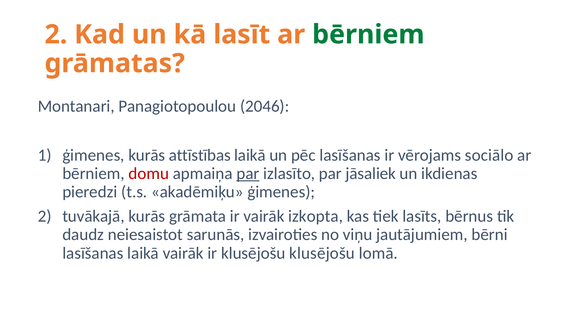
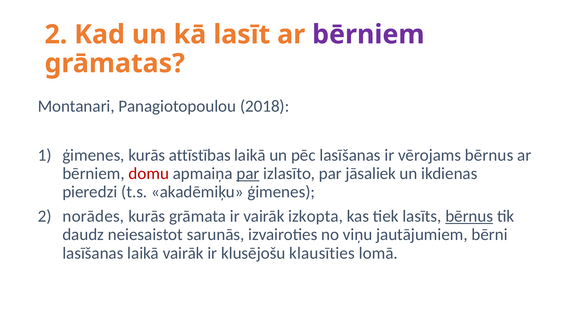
bērniem at (368, 35) colour: green -> purple
2046: 2046 -> 2018
vērojams sociālo: sociālo -> bērnus
tuvākajā: tuvākajā -> norādes
bērnus at (469, 217) underline: none -> present
klusējošu klusējošu: klusējošu -> klausīties
